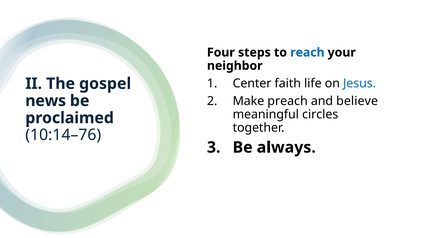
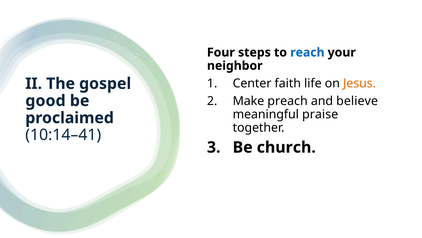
Jesus colour: blue -> orange
news: news -> good
circles: circles -> praise
10:14–76: 10:14–76 -> 10:14–41
always: always -> church
